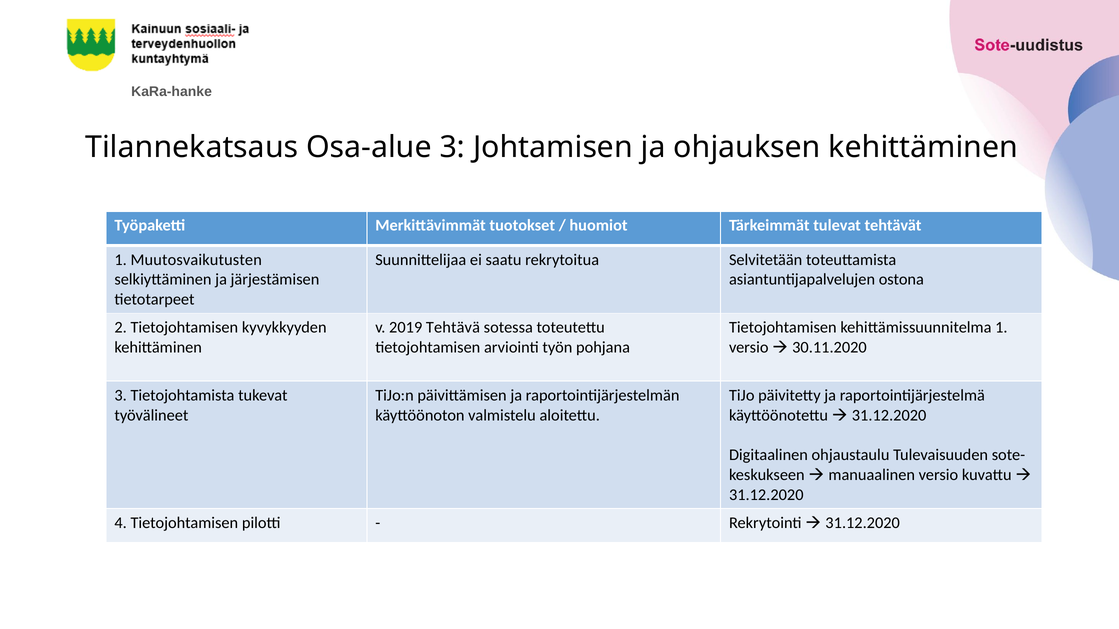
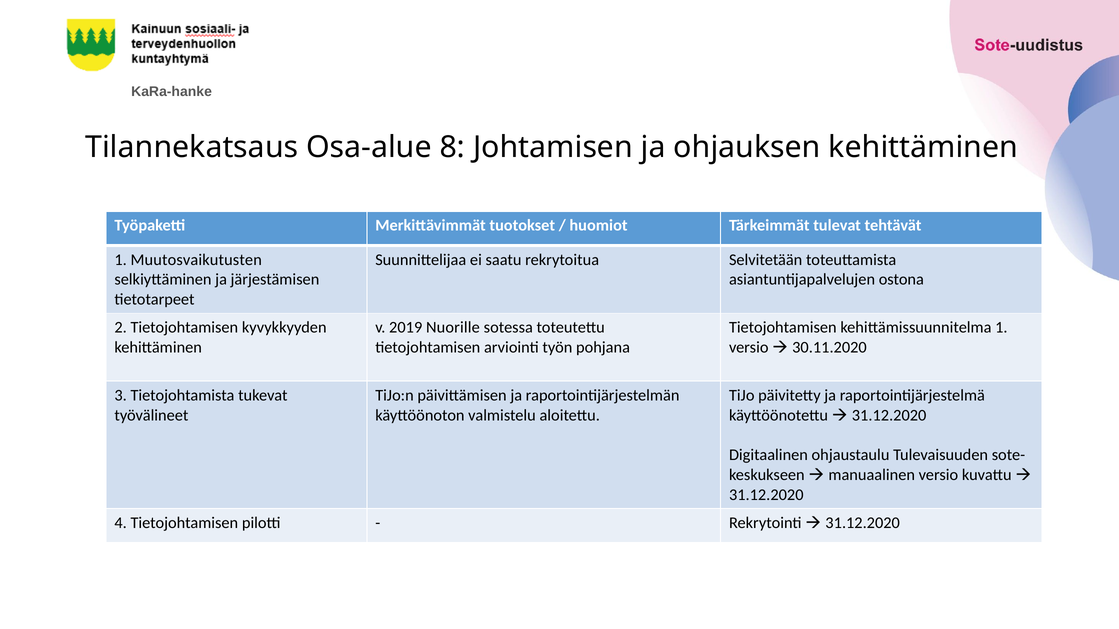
Osa-alue 3: 3 -> 8
Tehtävä: Tehtävä -> Nuorille
